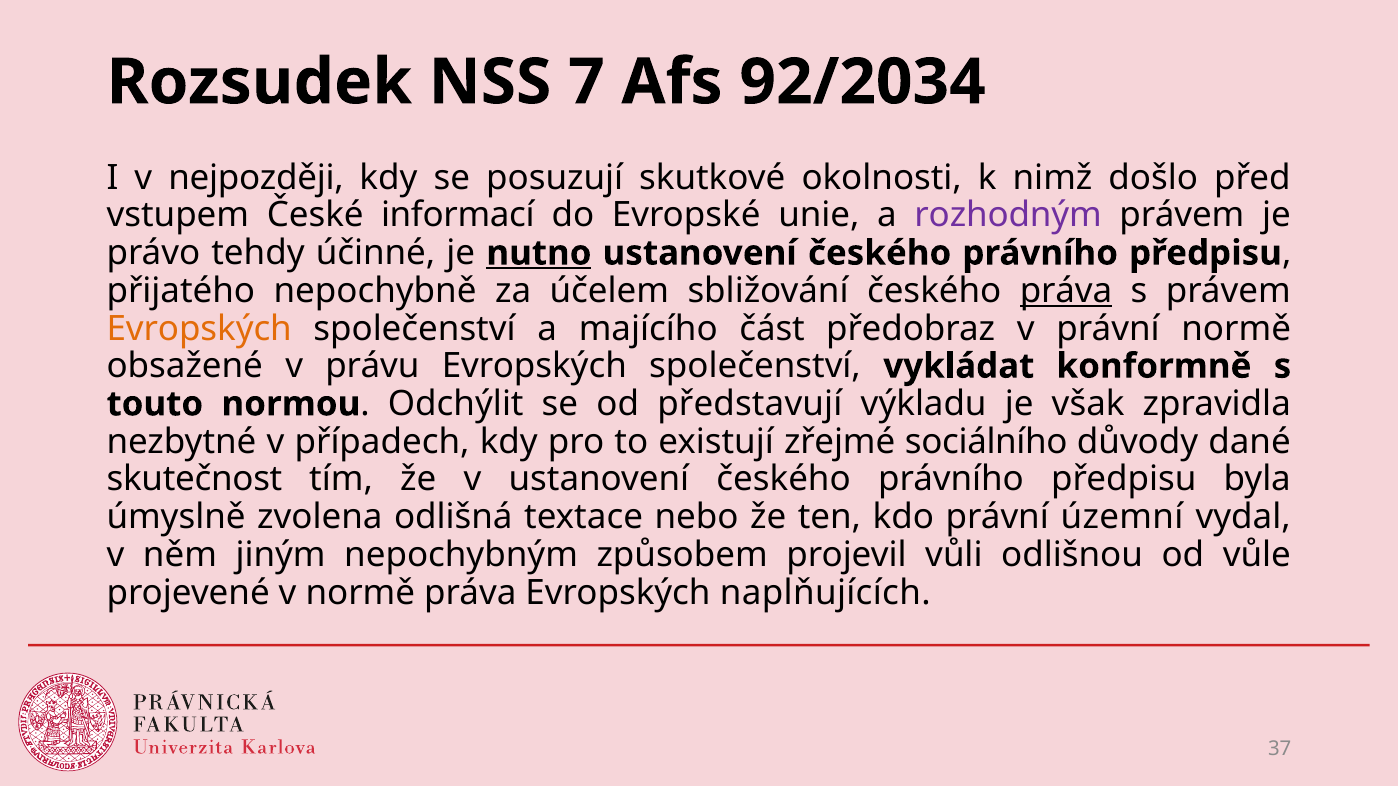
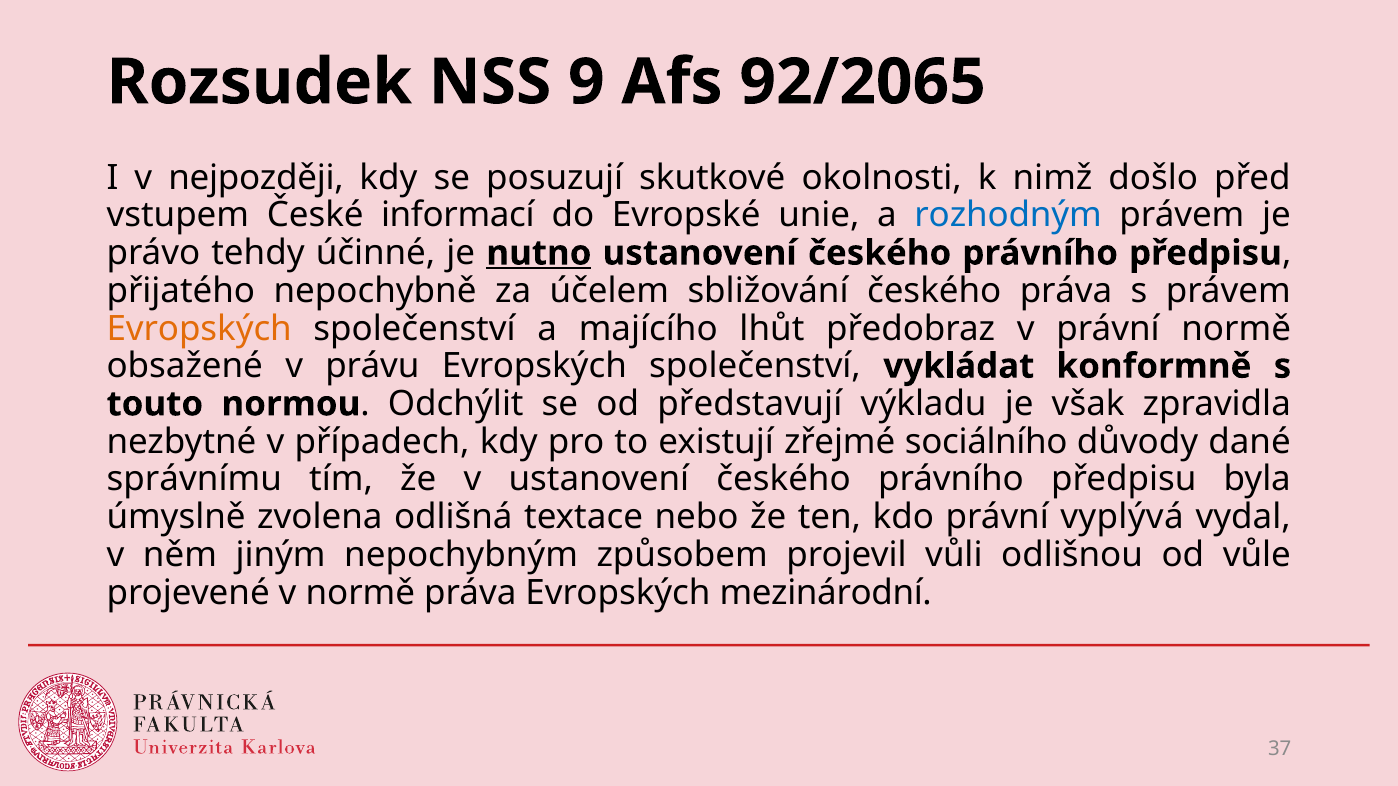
7: 7 -> 9
92/2034: 92/2034 -> 92/2065
rozhodným colour: purple -> blue
práva at (1066, 291) underline: present -> none
část: část -> lhůt
skutečnost: skutečnost -> správnímu
územní: územní -> vyplývá
naplňujících: naplňujících -> mezinárodní
